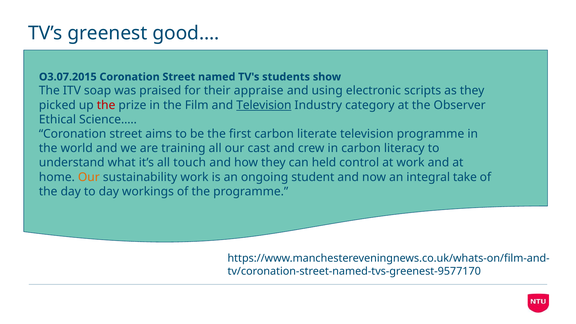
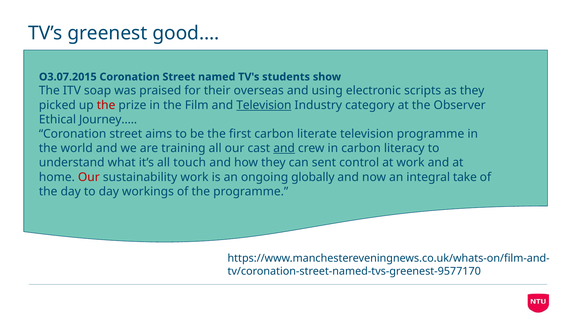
appraise: appraise -> overseas
Science…: Science… -> Journey…
and at (284, 148) underline: none -> present
held: held -> sent
Our at (89, 177) colour: orange -> red
student: student -> globally
